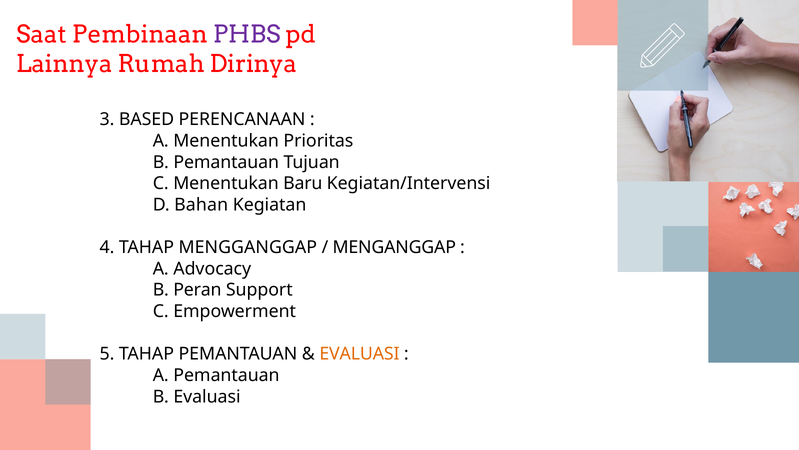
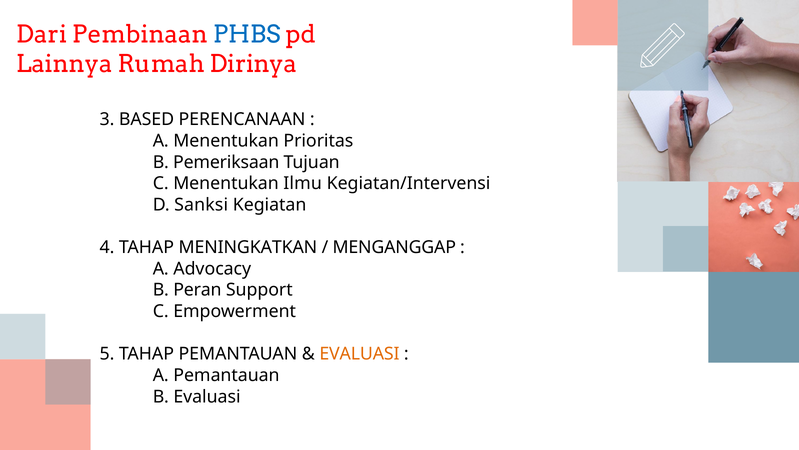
Saat: Saat -> Dari
PHBS colour: purple -> blue
B Pemantauan: Pemantauan -> Pemeriksaan
Baru: Baru -> Ilmu
Bahan: Bahan -> Sanksi
MENGGANGGAP: MENGGANGGAP -> MENINGKATKAN
